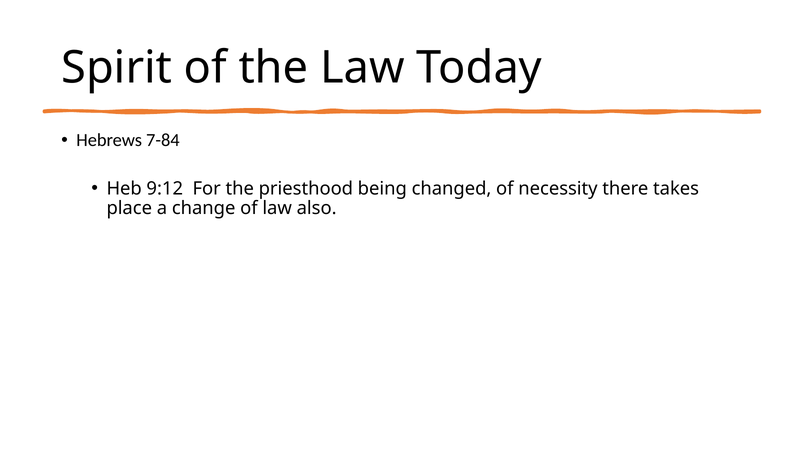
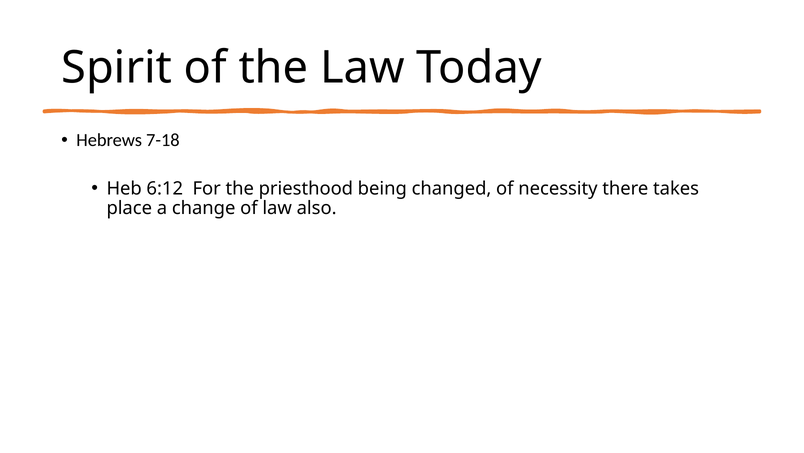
7-84: 7-84 -> 7-18
9:12: 9:12 -> 6:12
